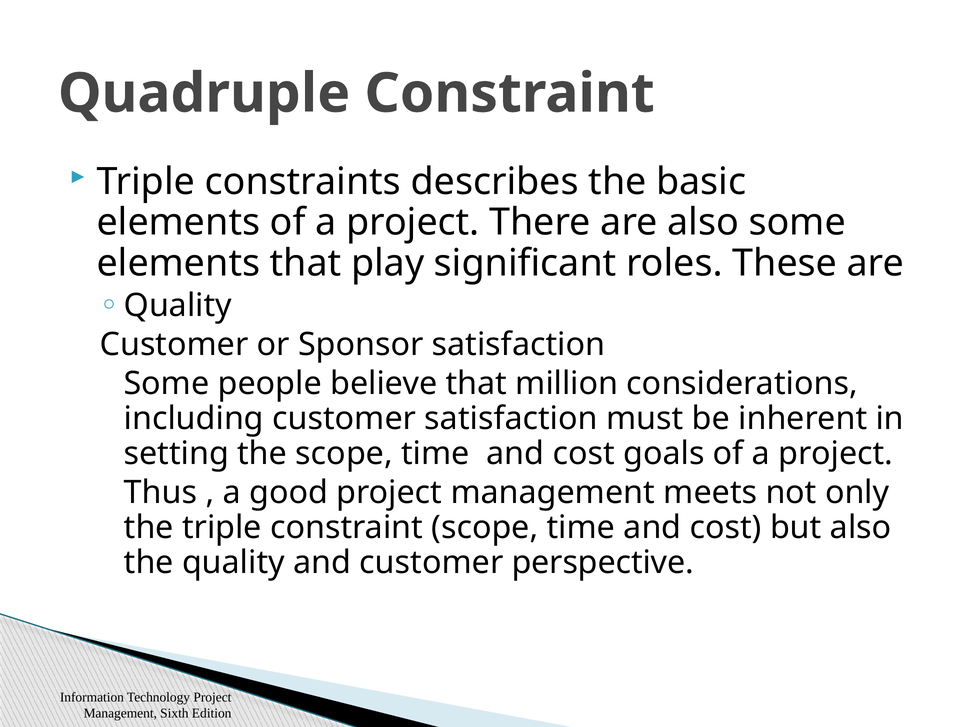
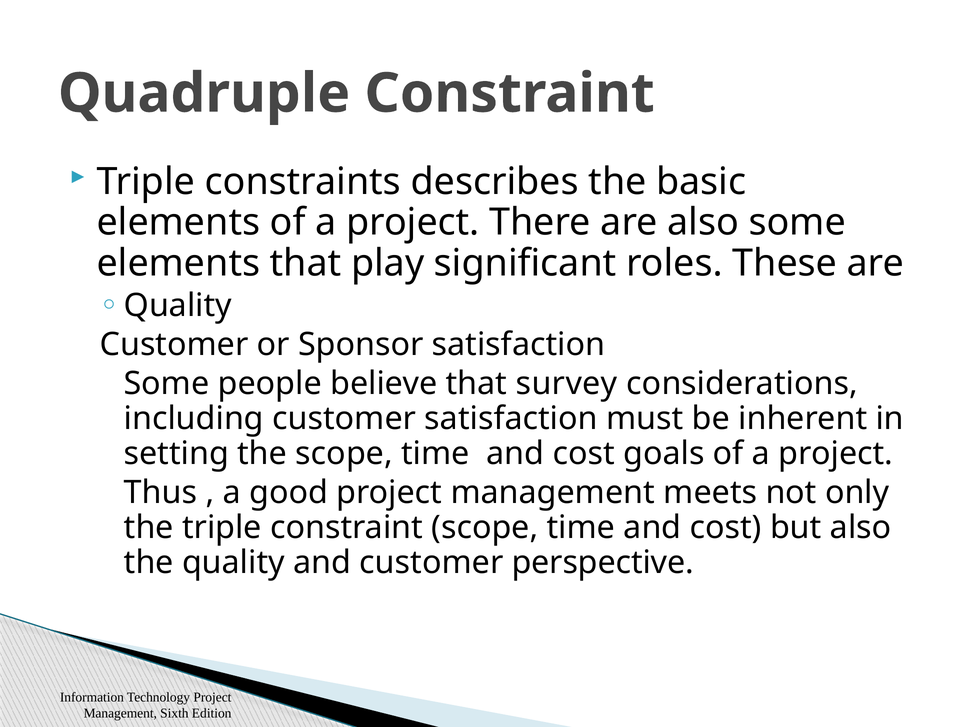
million: million -> survey
